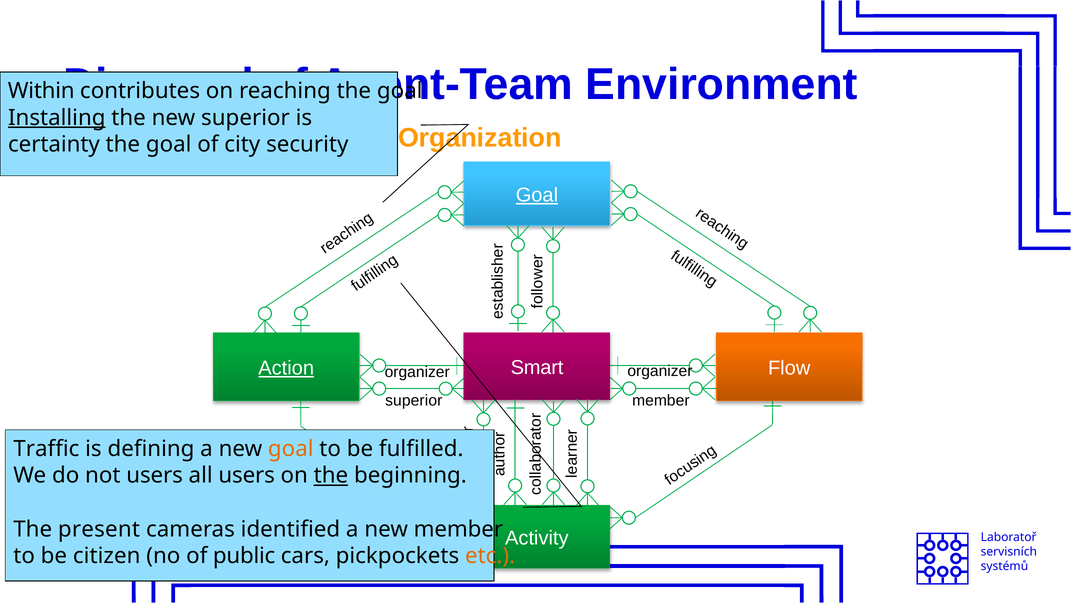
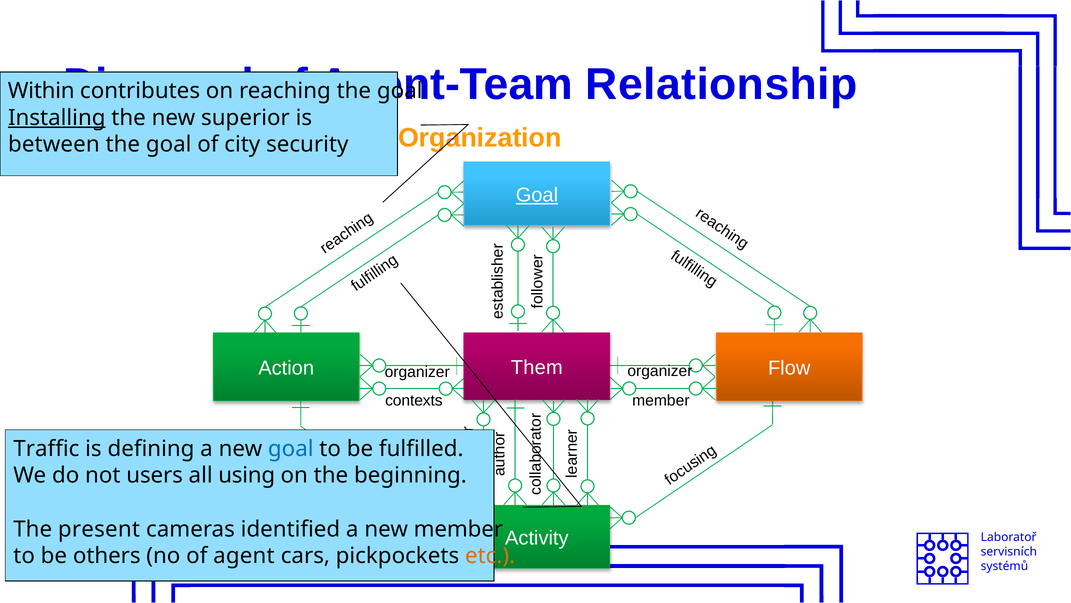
Environment: Environment -> Relationship
certainty: certainty -> between
Smart: Smart -> Them
Action underline: present -> none
superior at (414, 400): superior -> contexts
goal at (291, 448) colour: orange -> blue
all users: users -> using
the at (331, 475) underline: present -> none
citizen: citizen -> others
public: public -> agent
